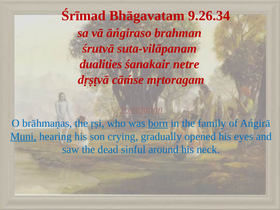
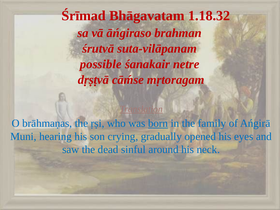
9.26.34: 9.26.34 -> 1.18.32
dualities: dualities -> possible
Muni underline: present -> none
